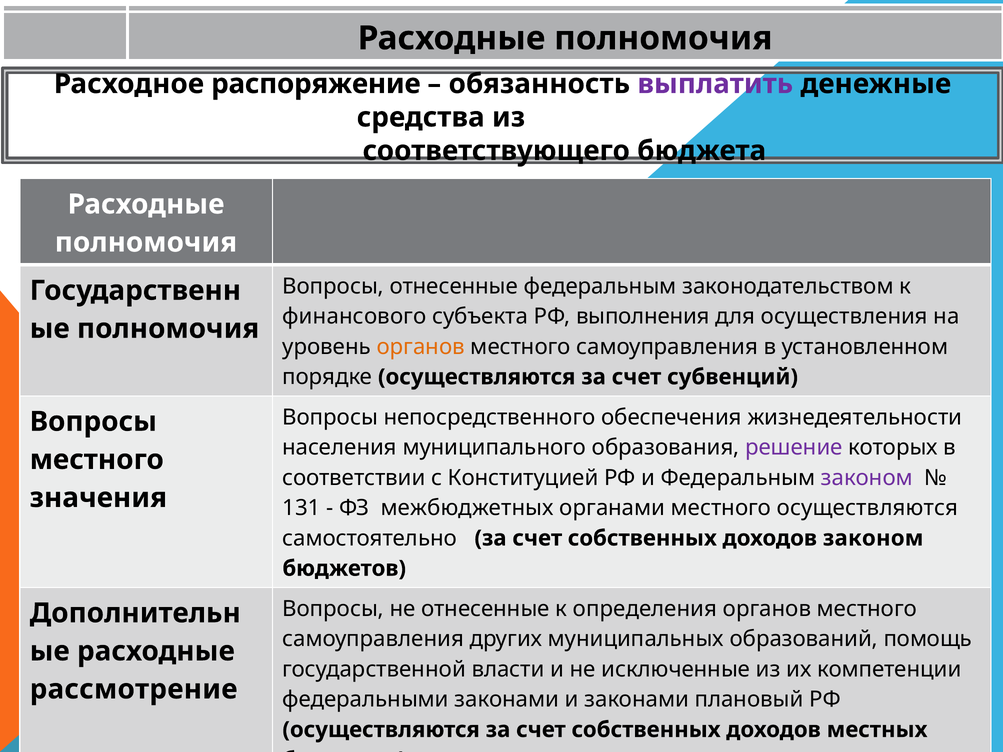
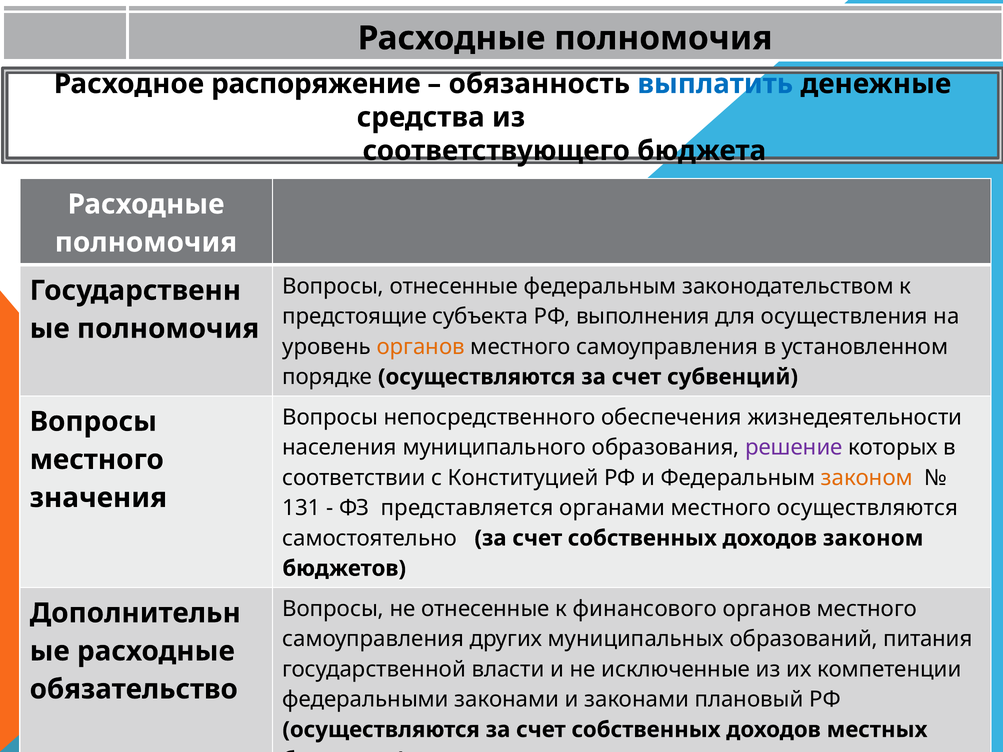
выплатить colour: purple -> blue
финансового: финансового -> предстоящие
законом at (867, 478) colour: purple -> orange
межбюджетных: межбюджетных -> представляется
определения: определения -> финансового
помощь: помощь -> питания
рассмотрение: рассмотрение -> обязательство
